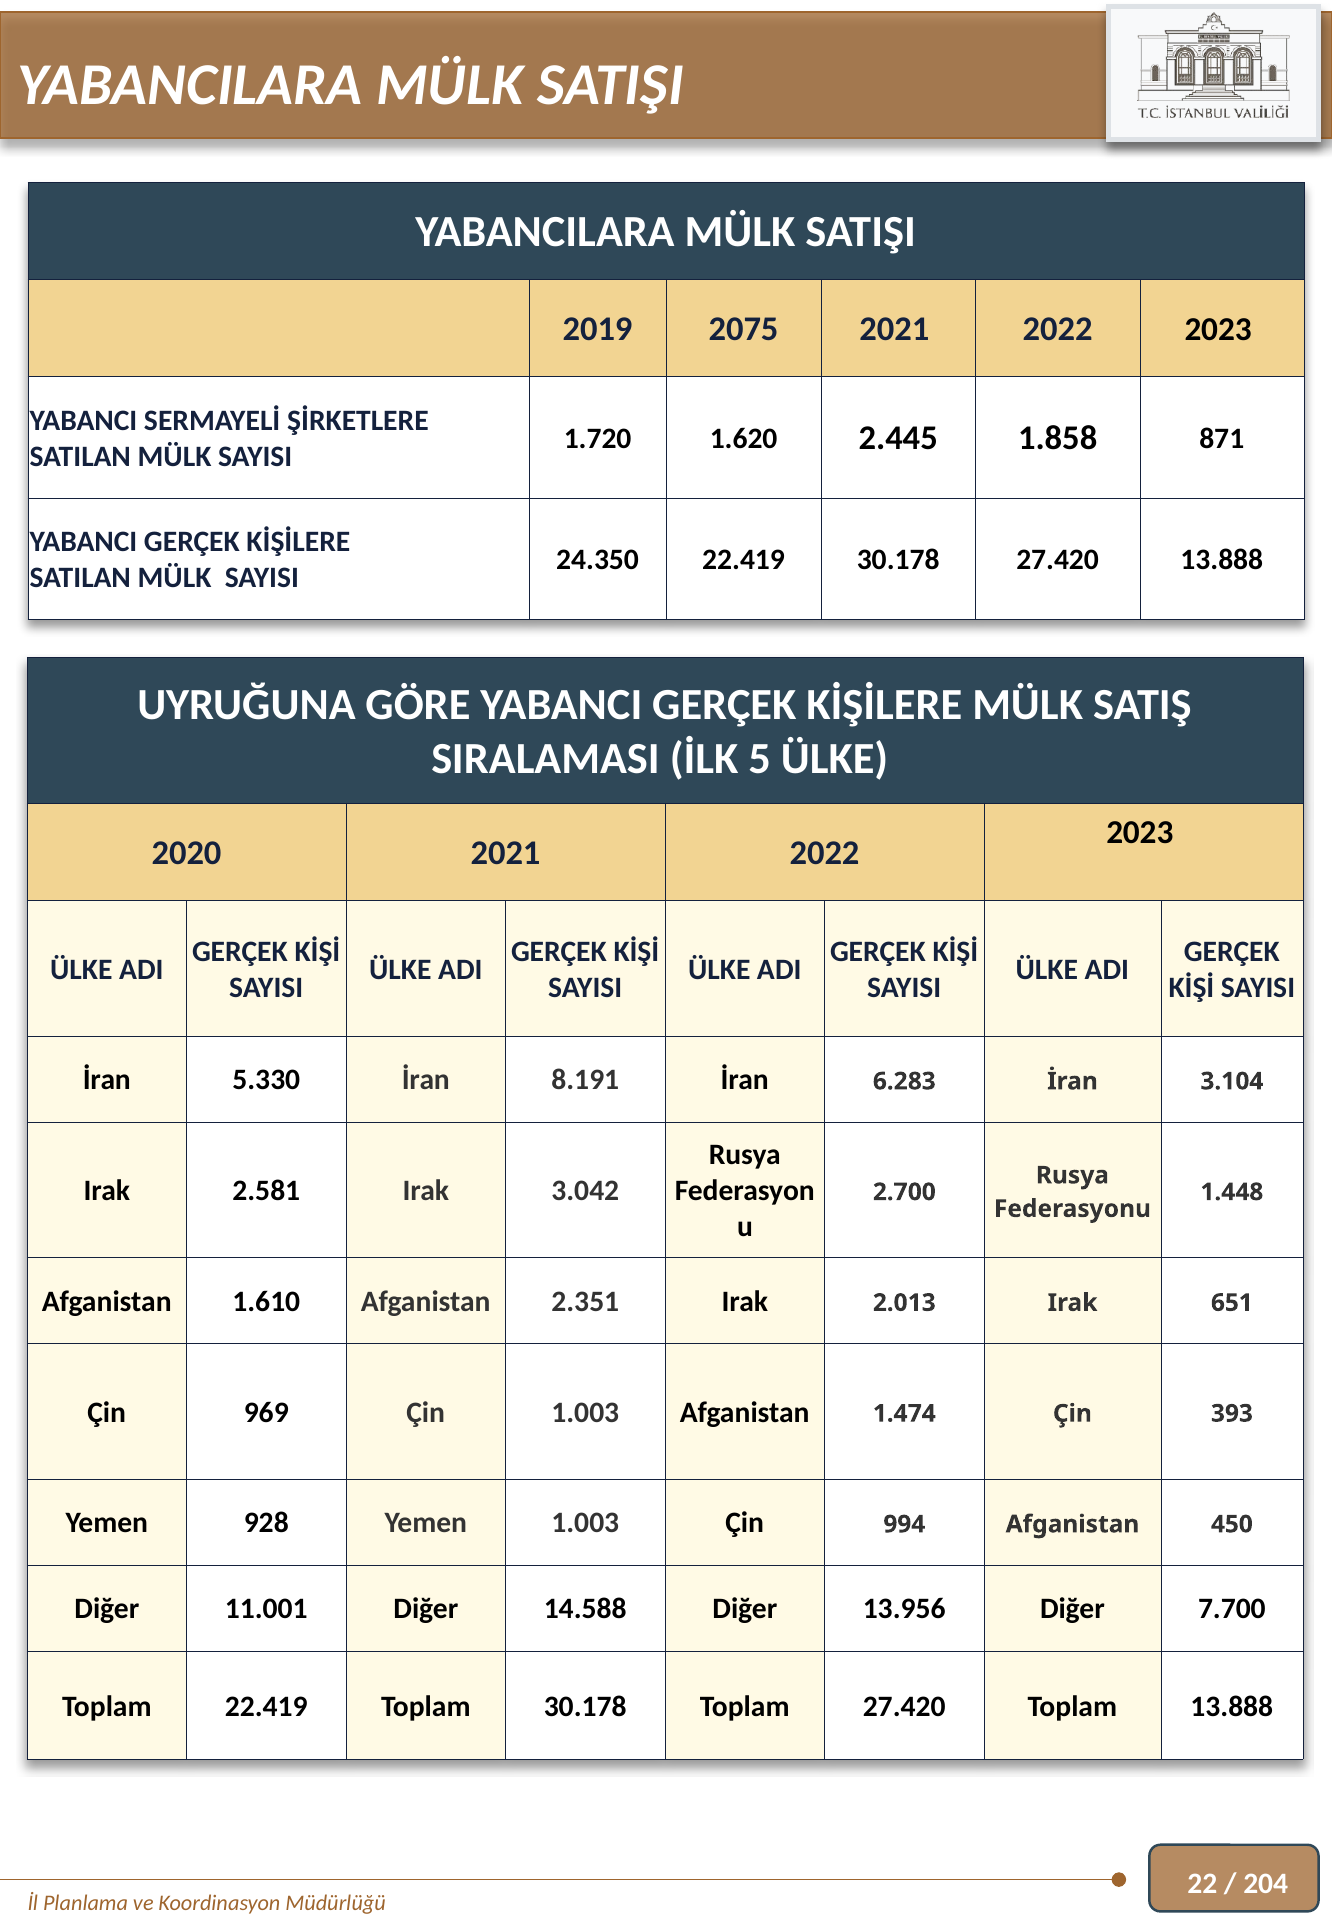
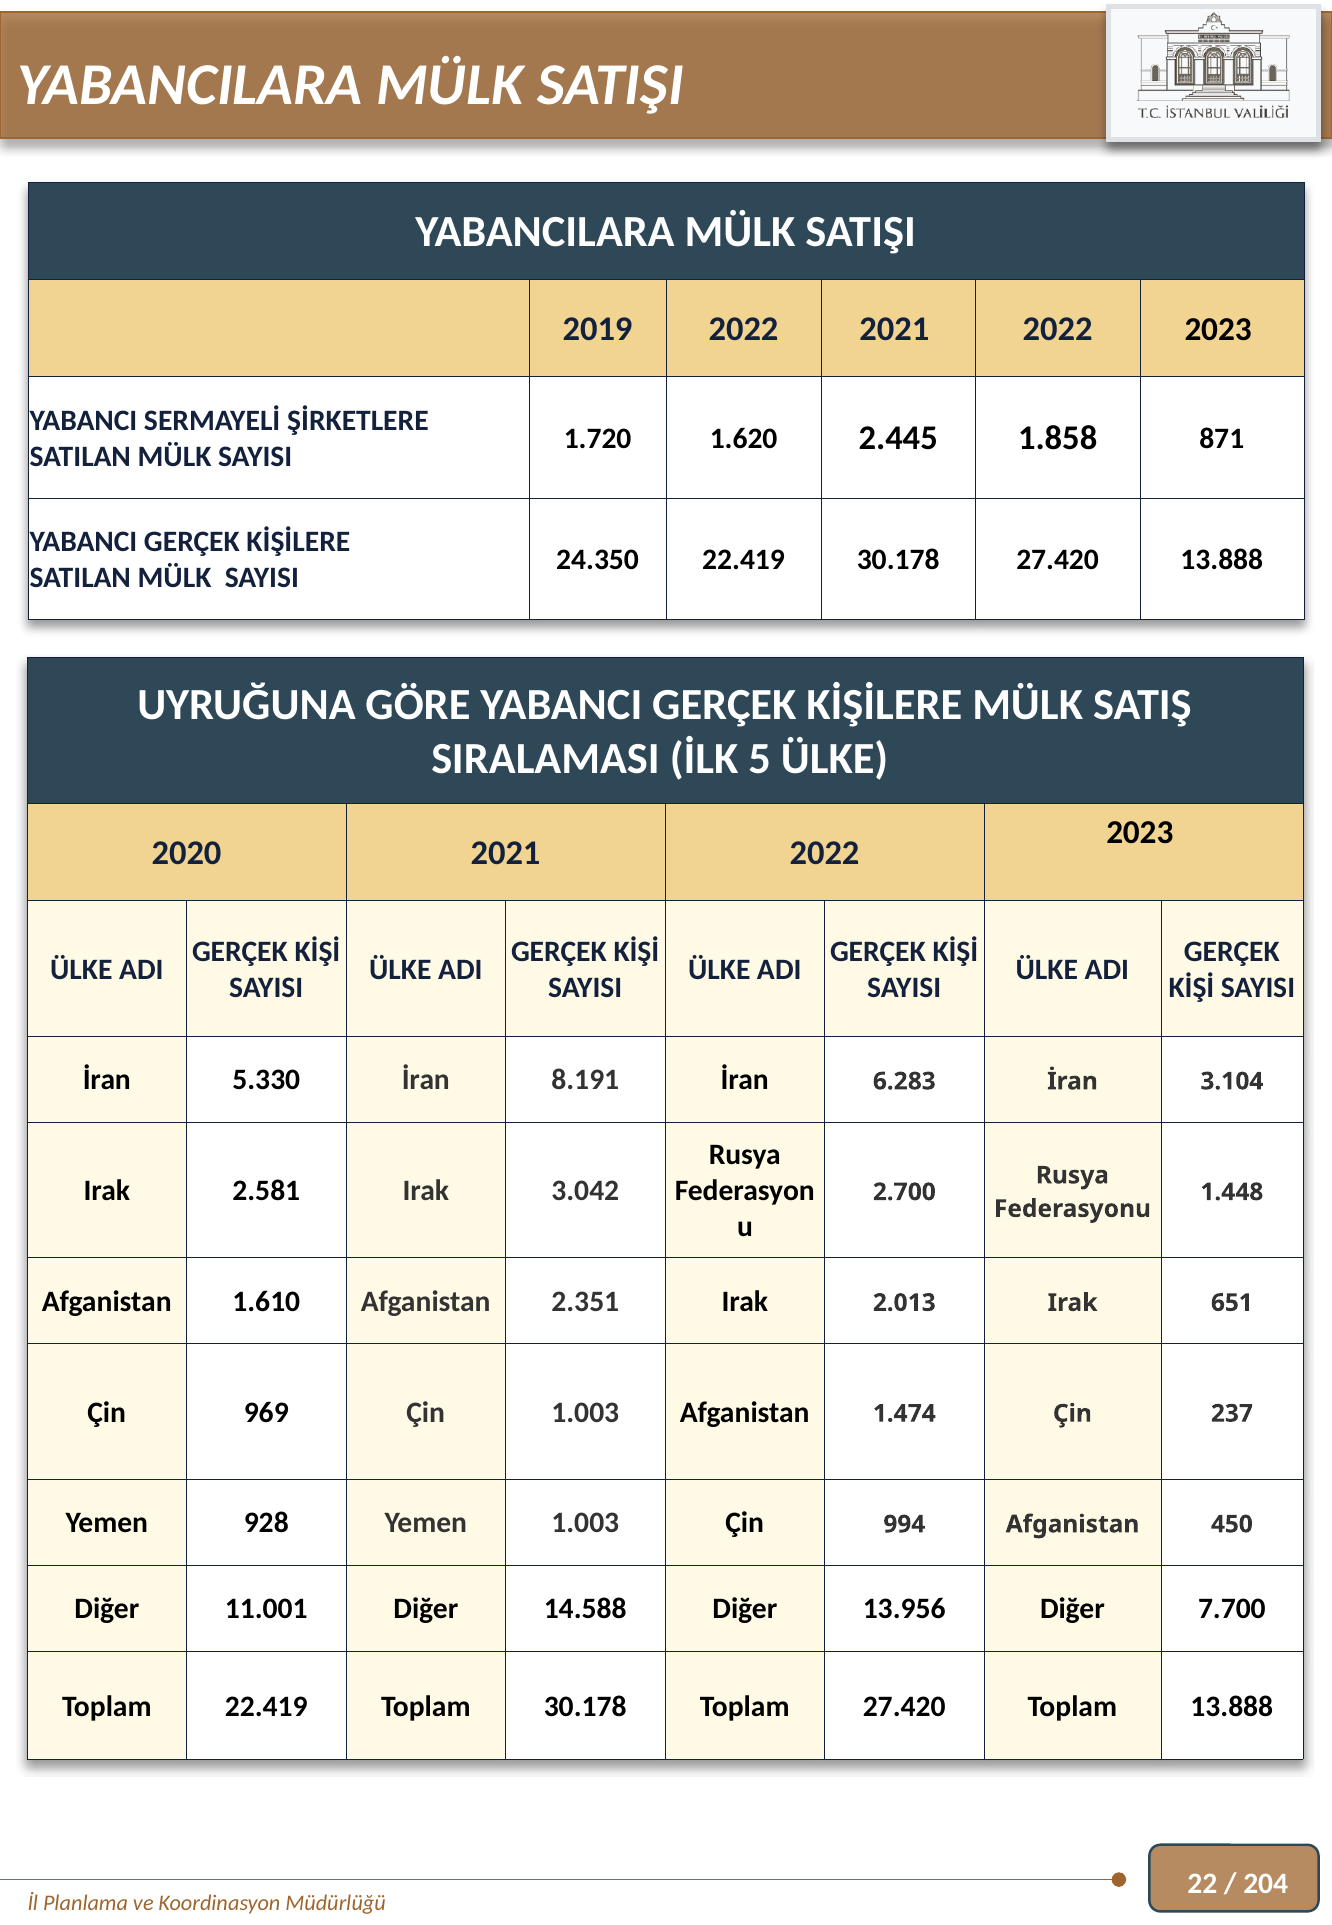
2019 2075: 2075 -> 2022
393: 393 -> 237
